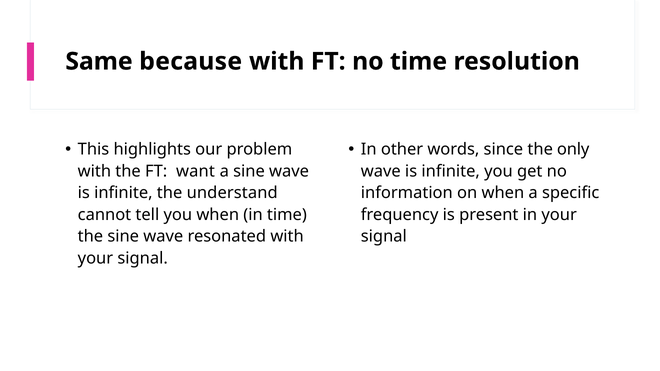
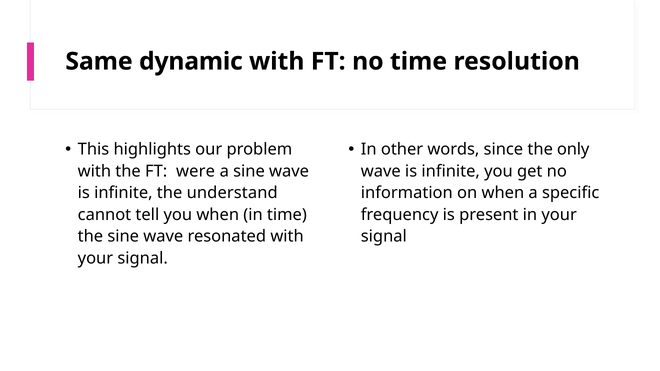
because: because -> dynamic
want: want -> were
